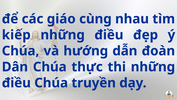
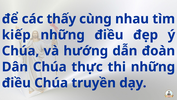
giáo: giáo -> thấy
